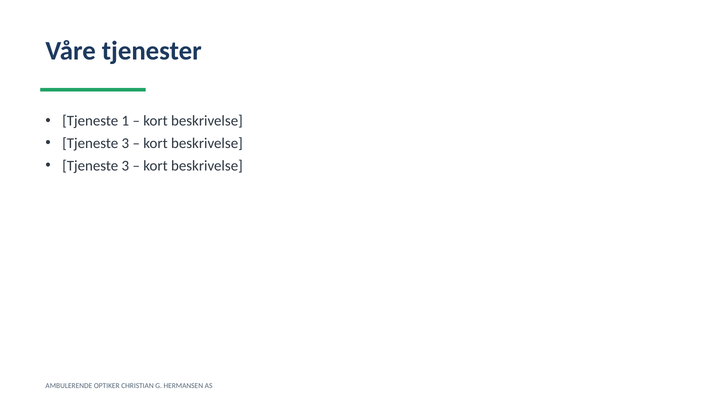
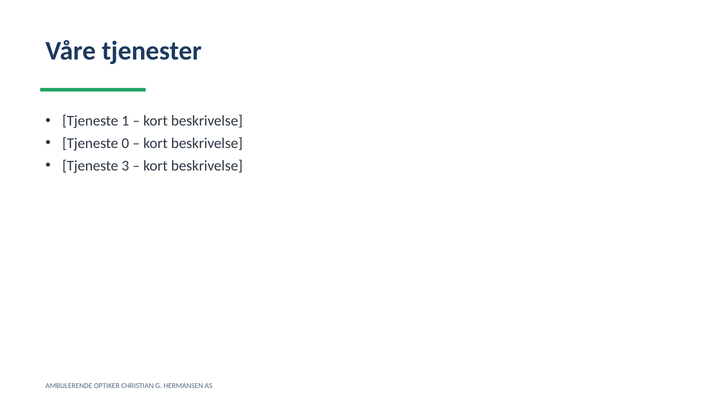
3 at (125, 143): 3 -> 0
